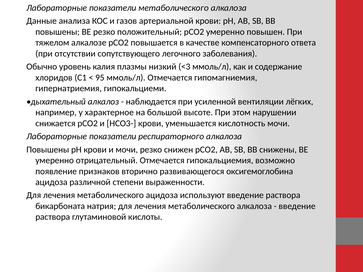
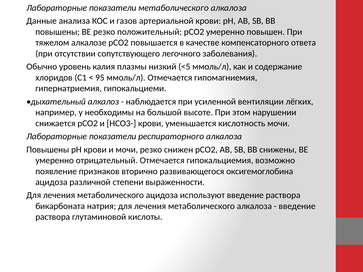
<3: <3 -> <5
характерное: характерное -> необходимы
